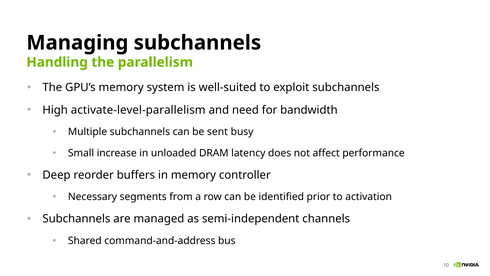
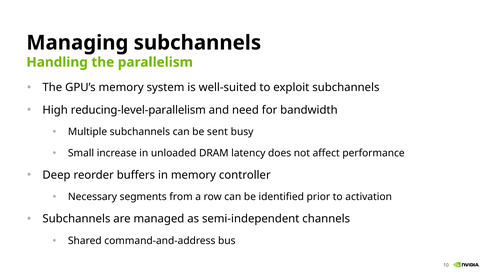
activate-level-parallelism: activate-level-parallelism -> reducing-level-parallelism
